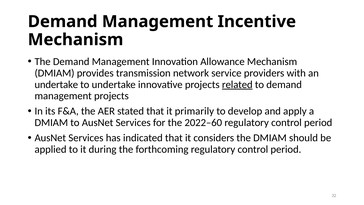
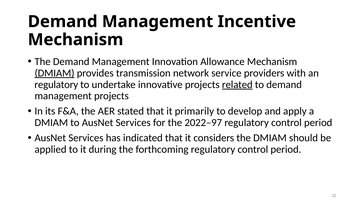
DMIAM at (55, 73) underline: none -> present
undertake at (56, 84): undertake -> regulatory
2022–60: 2022–60 -> 2022–97
